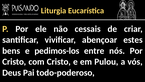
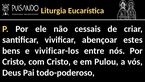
pedimos-los: pedimos-los -> vivificar-los
